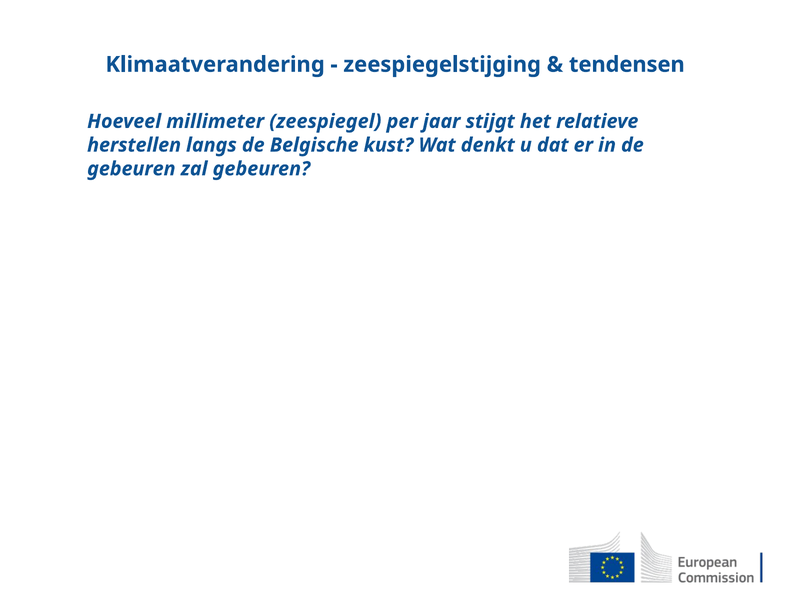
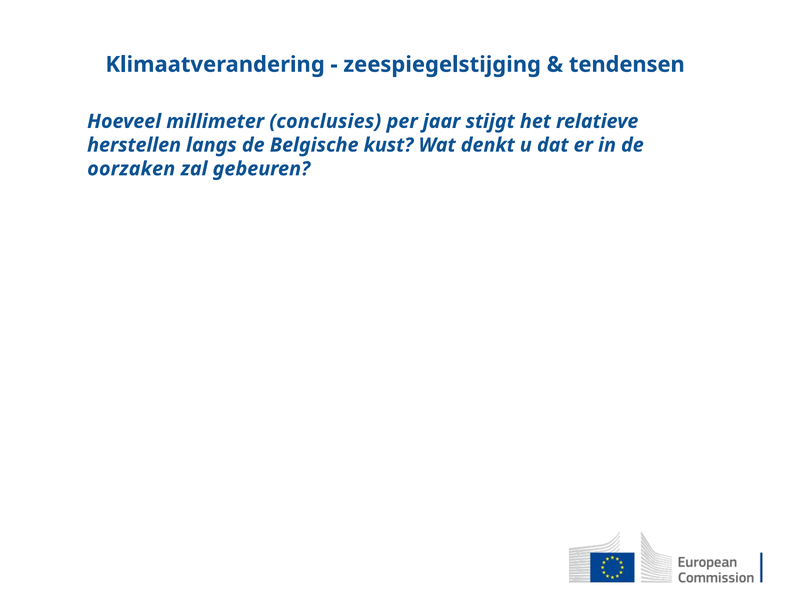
zeespiegel: zeespiegel -> conclusies
gebeuren at (131, 169): gebeuren -> oorzaken
